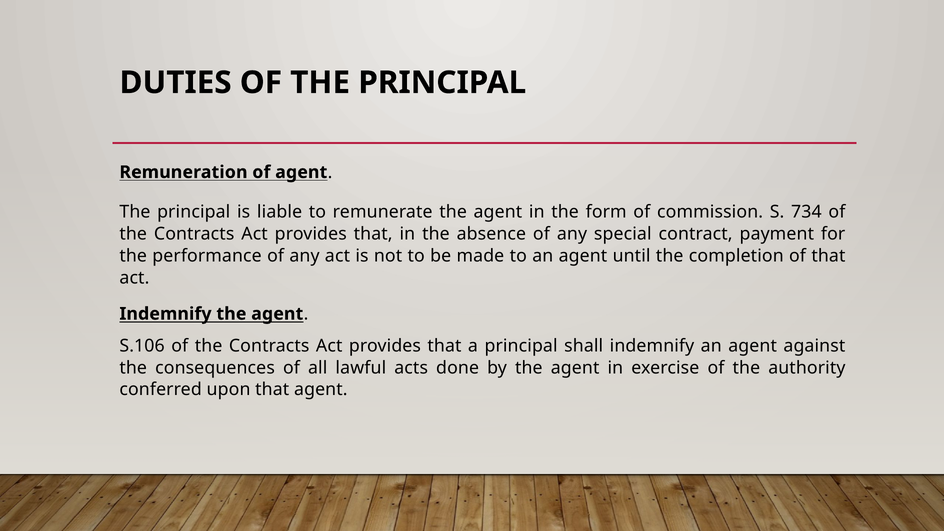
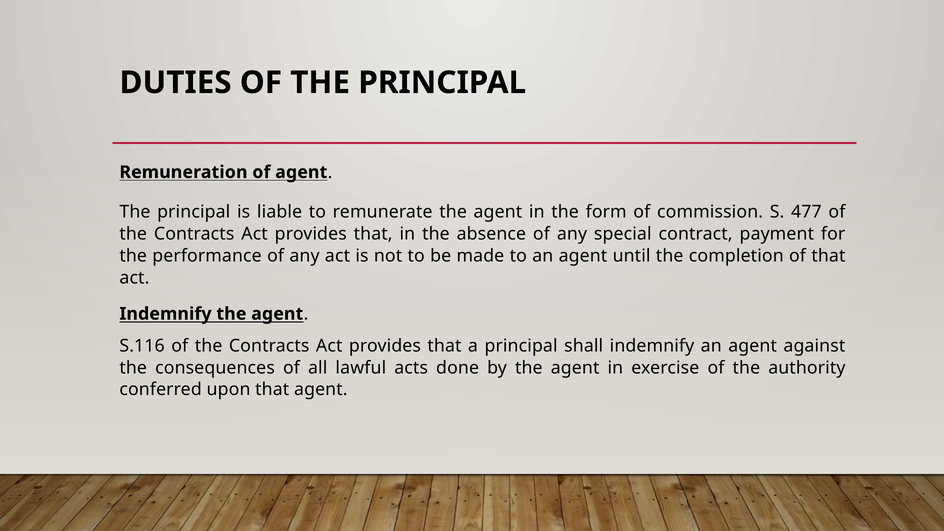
734: 734 -> 477
S.106: S.106 -> S.116
